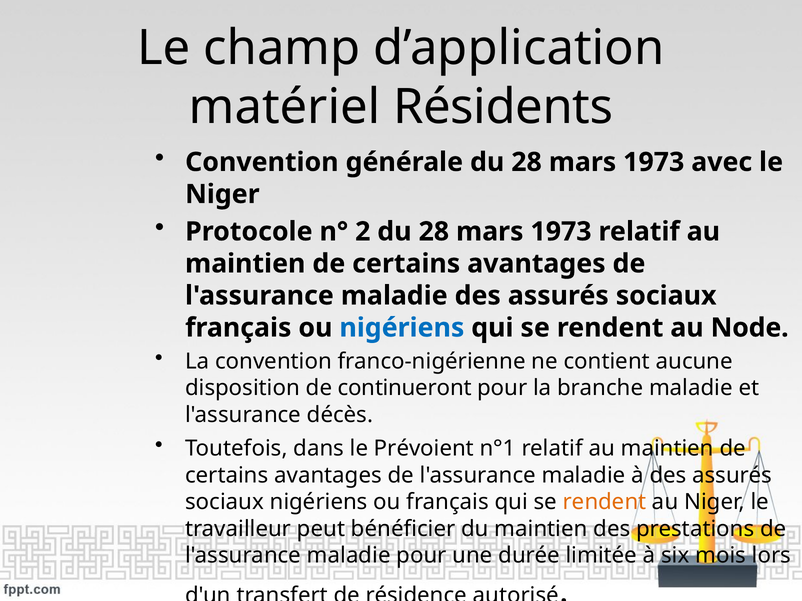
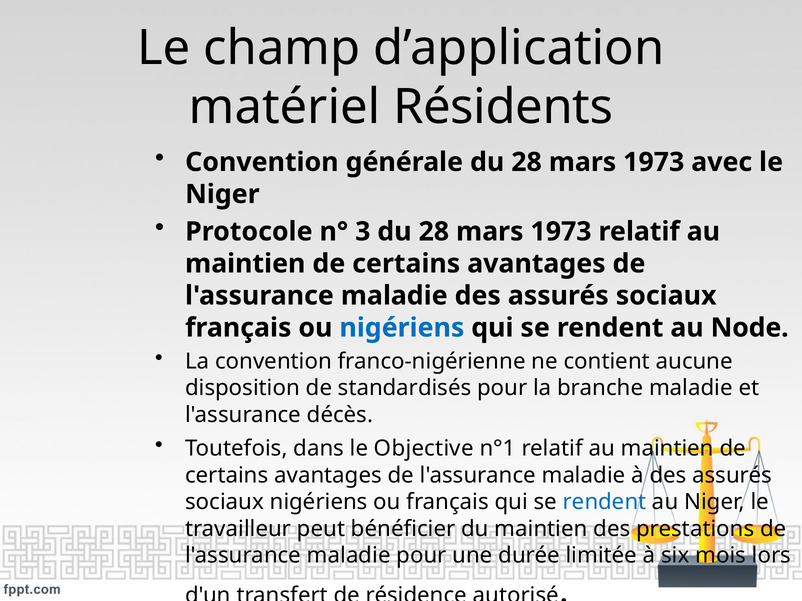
2: 2 -> 3
continueront: continueront -> standardisés
Prévoient: Prévoient -> Objective
rendent at (605, 502) colour: orange -> blue
